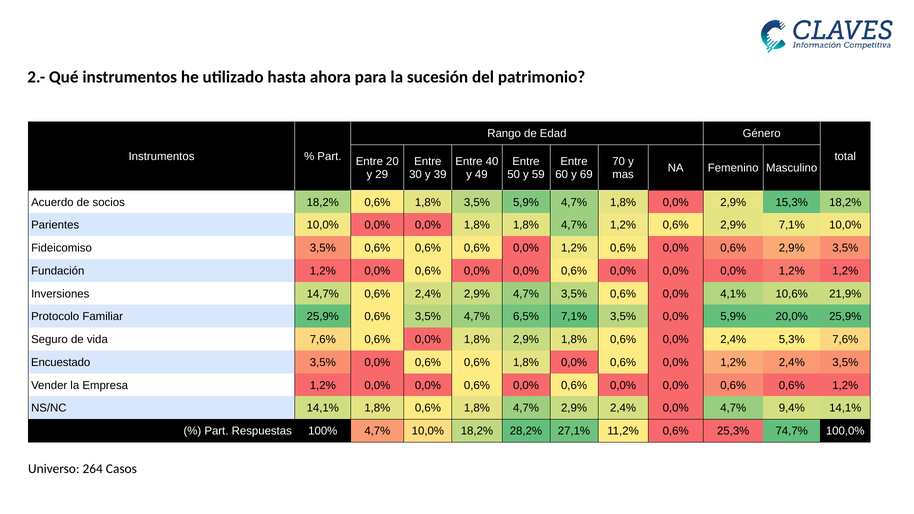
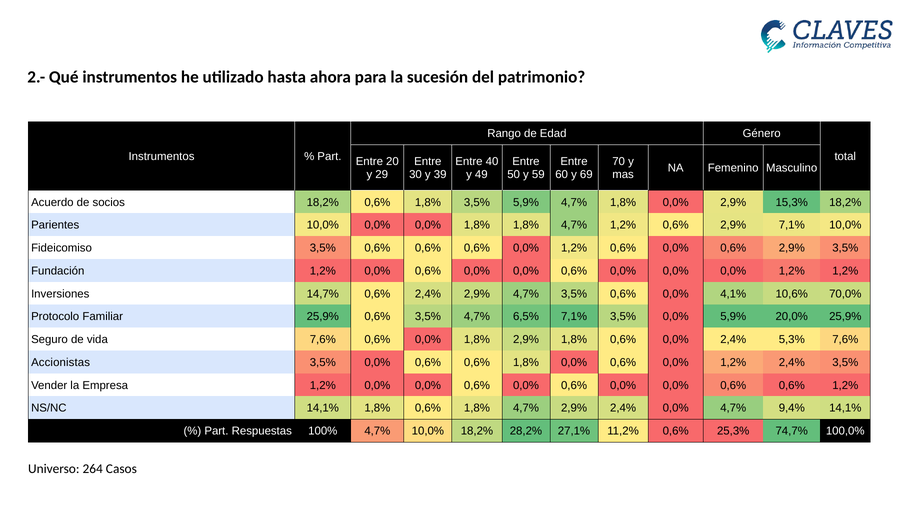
21,9%: 21,9% -> 70,0%
Encuestado: Encuestado -> Accionistas
